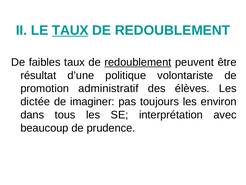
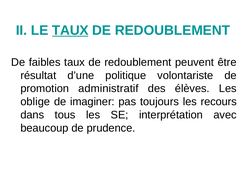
redoublement at (138, 62) underline: present -> none
dictée: dictée -> oblige
environ: environ -> recours
